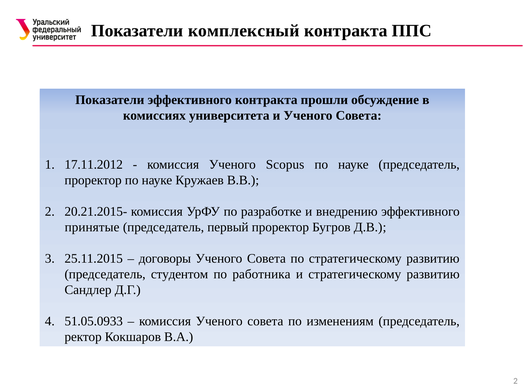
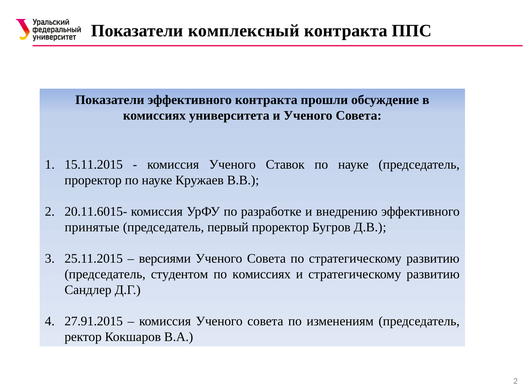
17.11.2012: 17.11.2012 -> 15.11.2015
Scopus: Scopus -> Ставок
20.21.2015-: 20.21.2015- -> 20.11.6015-
договоры: договоры -> версиями
по работника: работника -> комиссиях
51.05.0933: 51.05.0933 -> 27.91.2015
